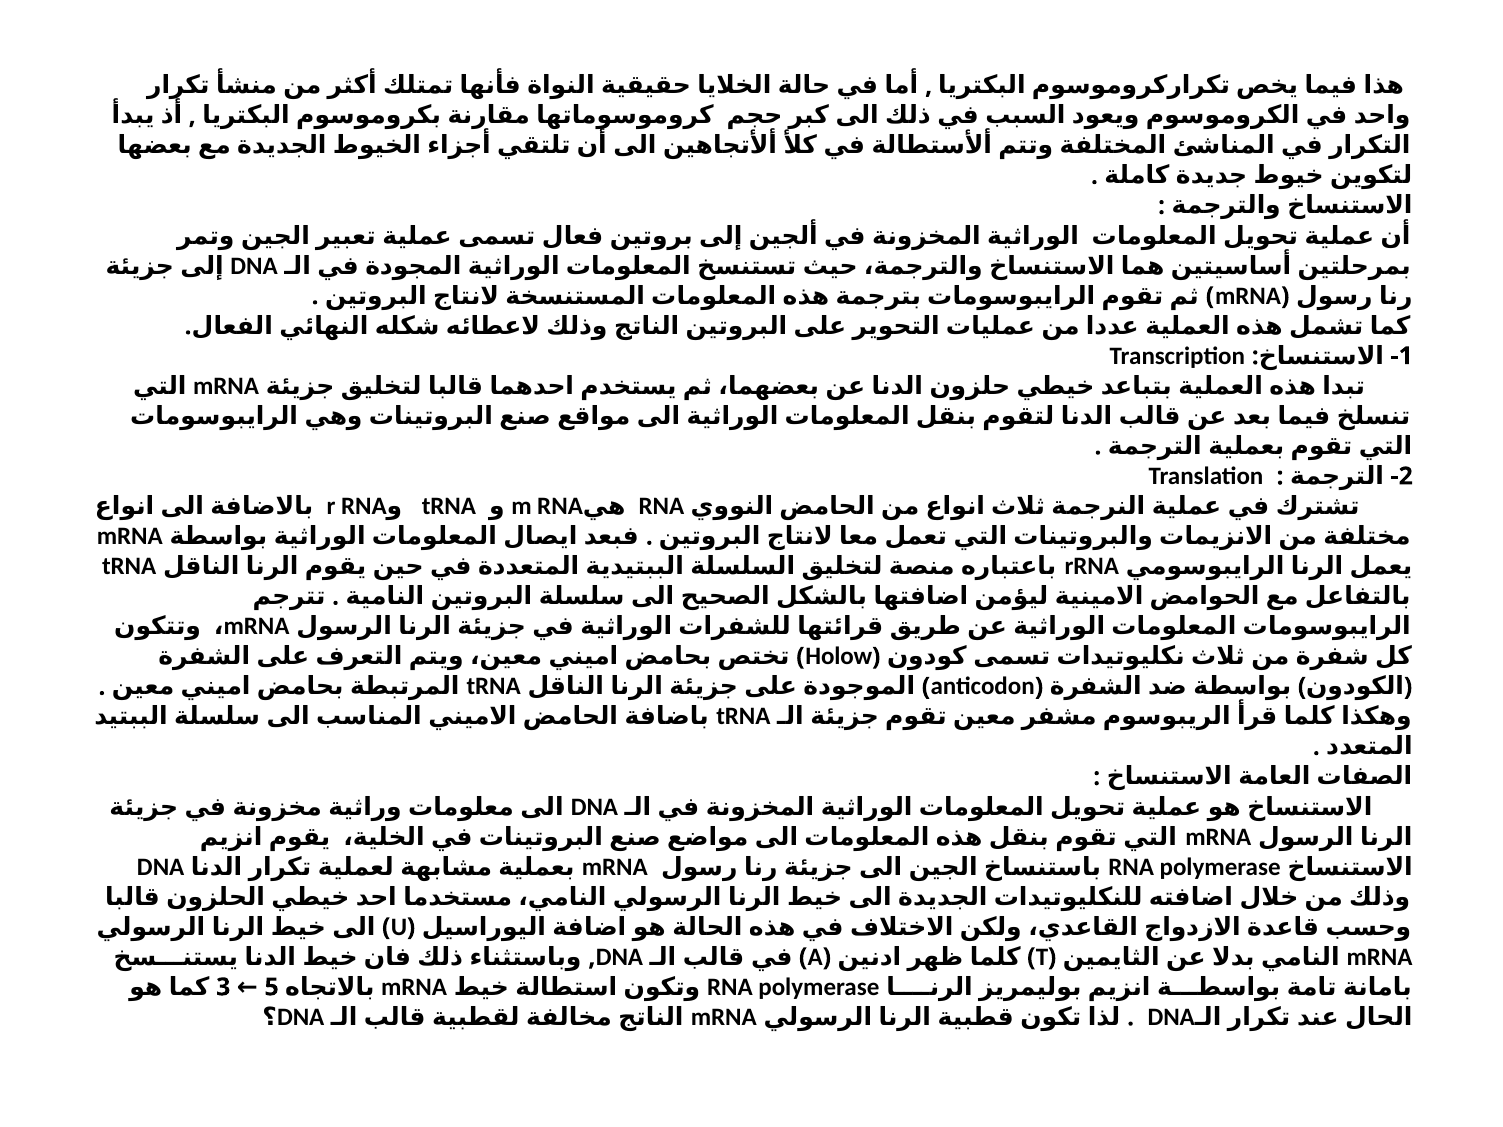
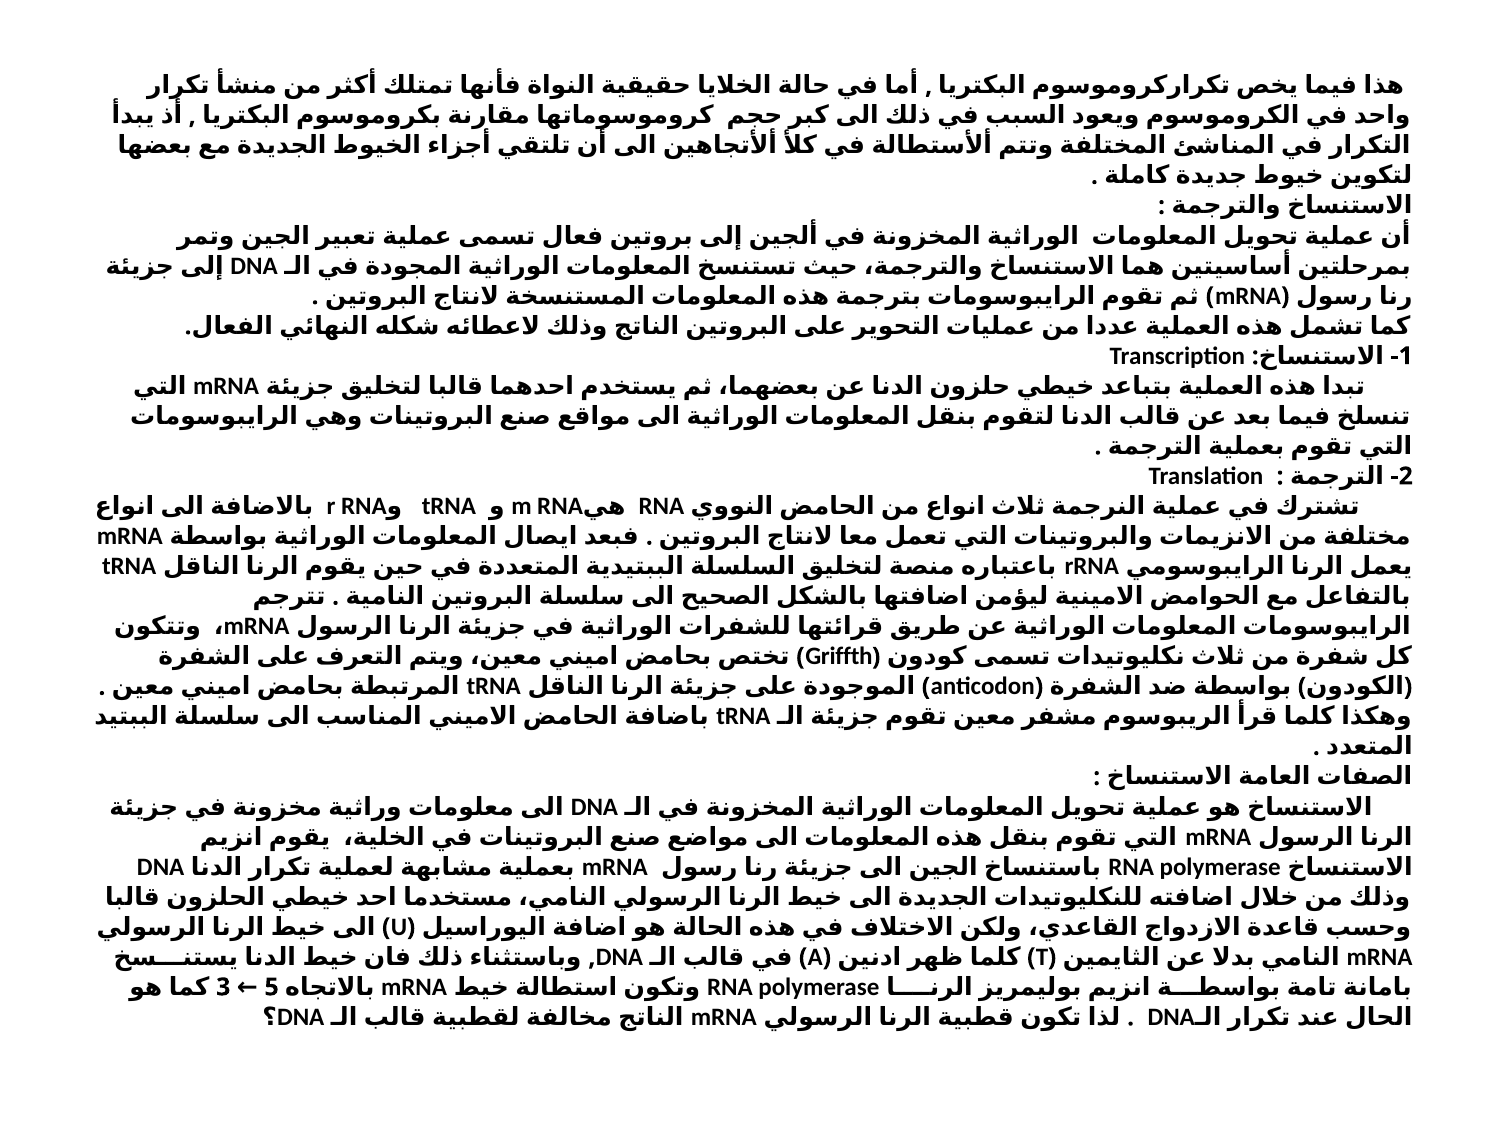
Holow: Holow -> Griffth
